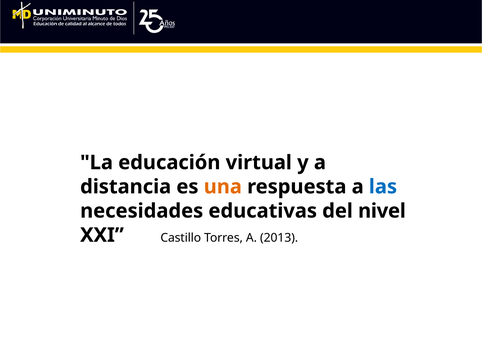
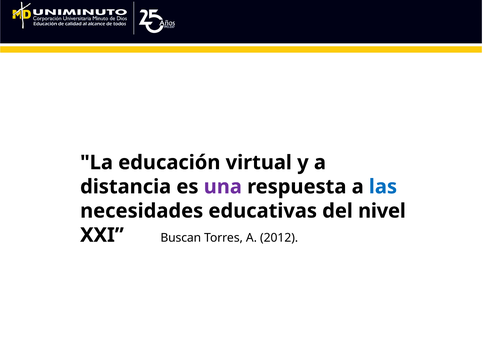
una colour: orange -> purple
Castillo: Castillo -> Buscan
2013: 2013 -> 2012
